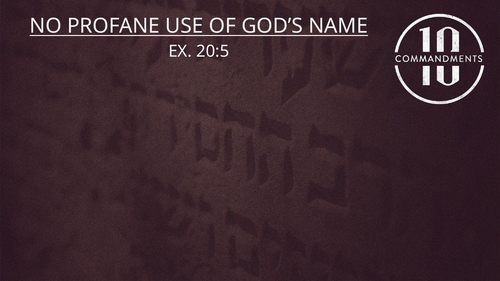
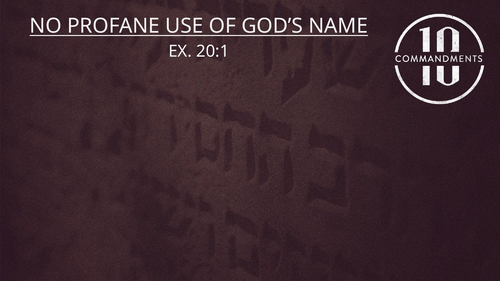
20:5: 20:5 -> 20:1
